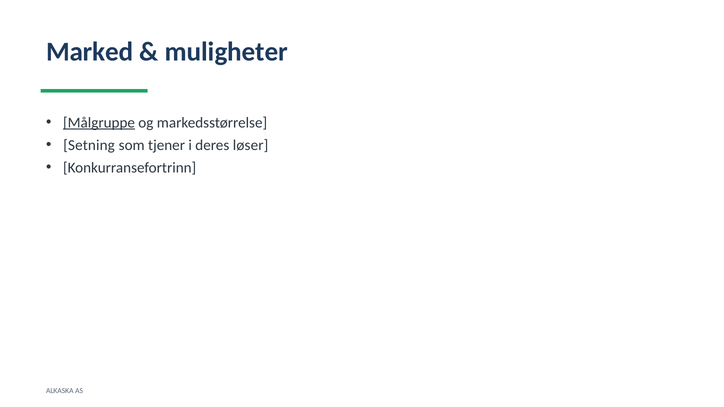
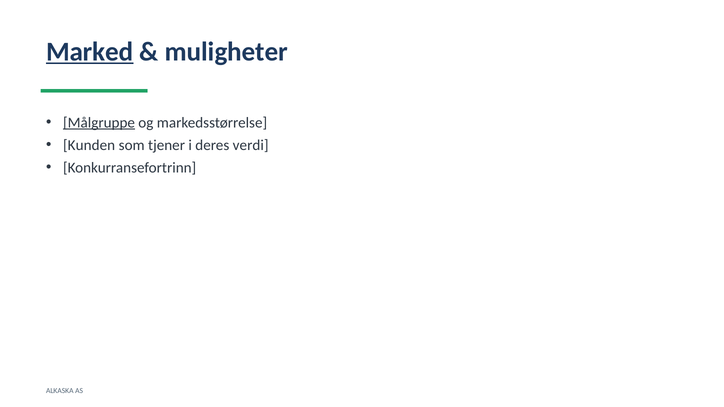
Marked underline: none -> present
Setning: Setning -> Kunden
løser: løser -> verdi
